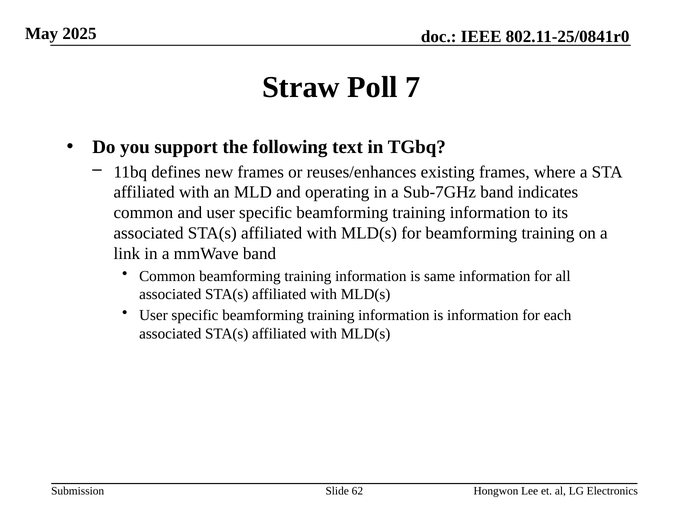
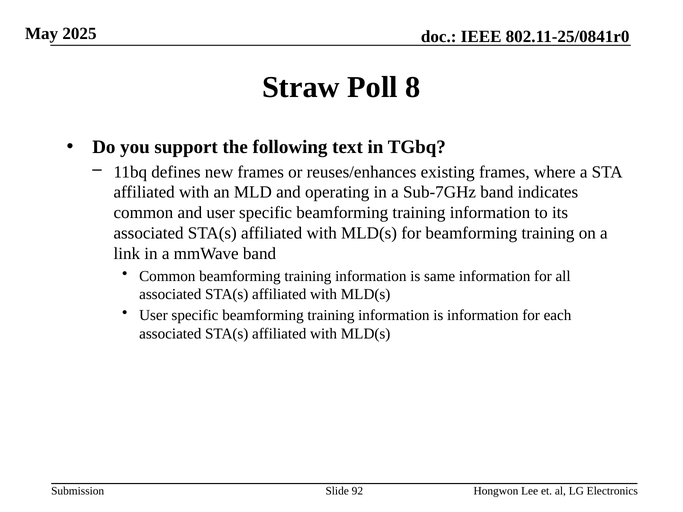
7: 7 -> 8
62: 62 -> 92
